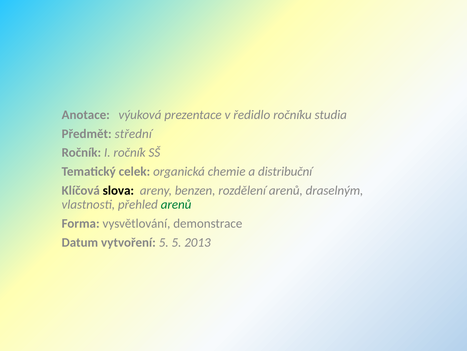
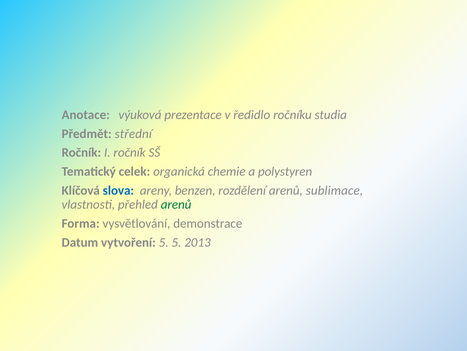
distribuční: distribuční -> polystyren
slova colour: black -> blue
draselným: draselným -> sublimace
